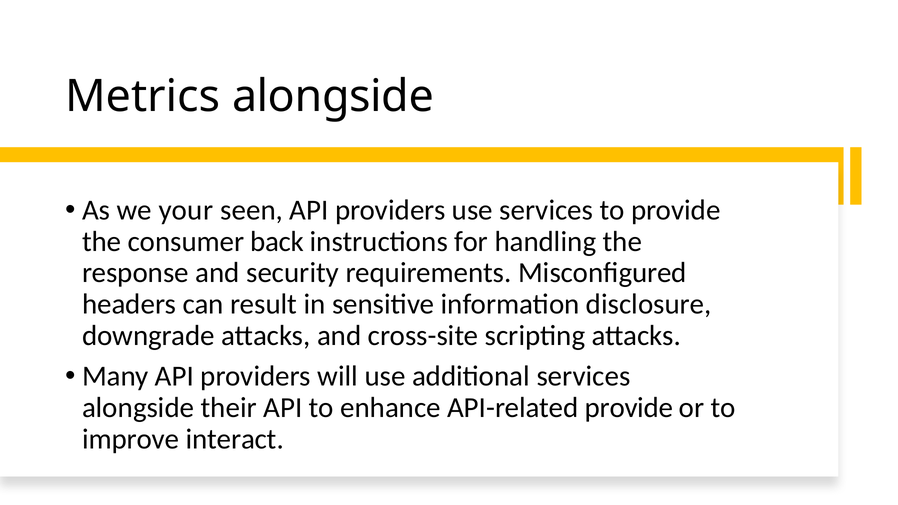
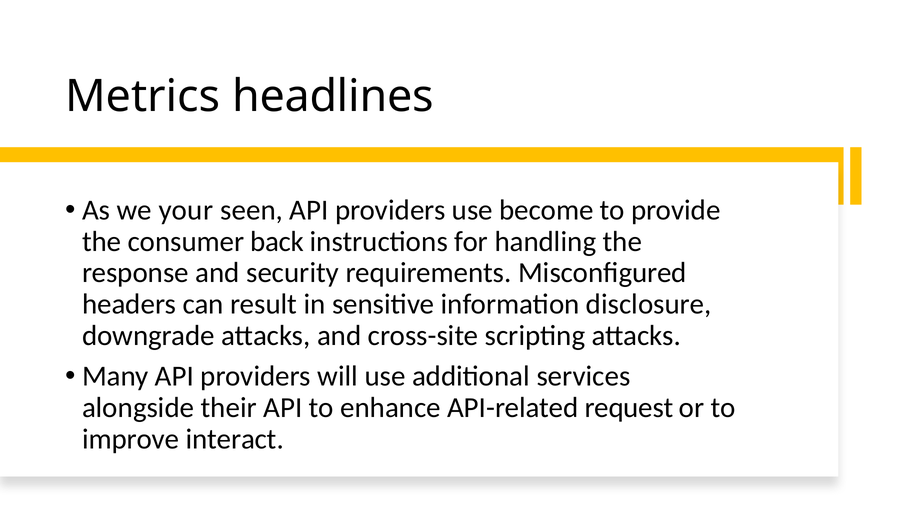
Metrics alongside: alongside -> headlines
use services: services -> become
API-related provide: provide -> request
